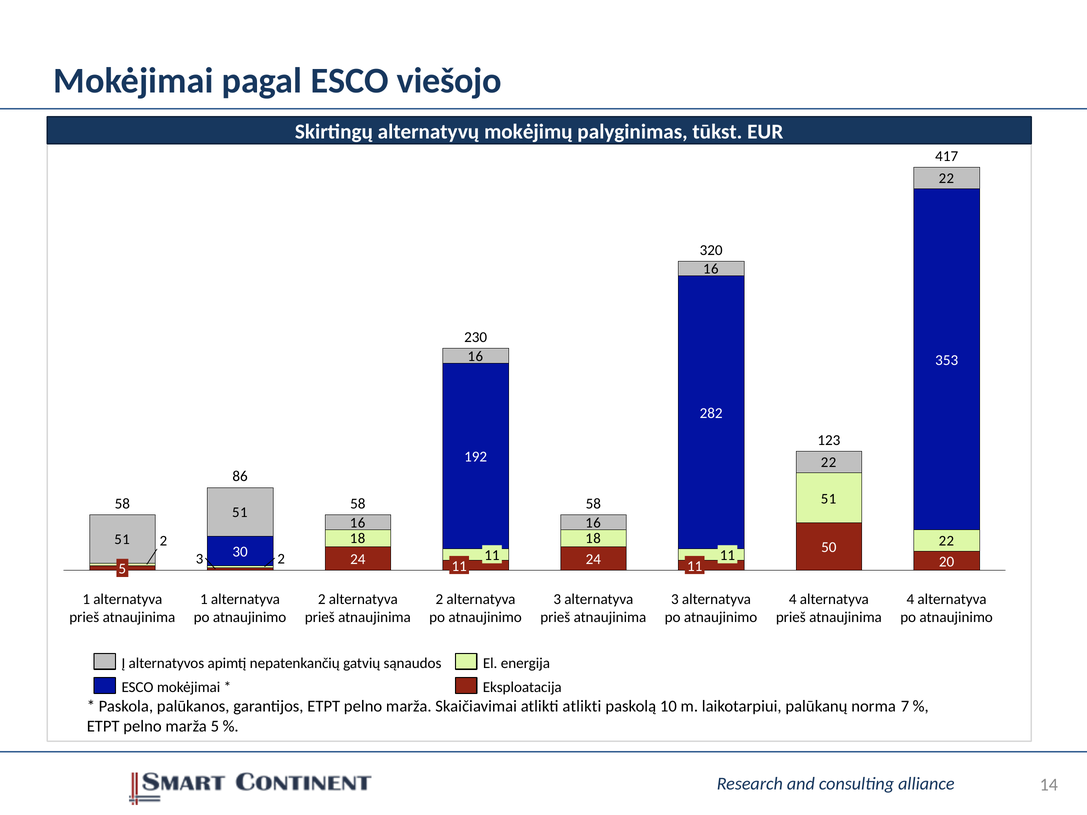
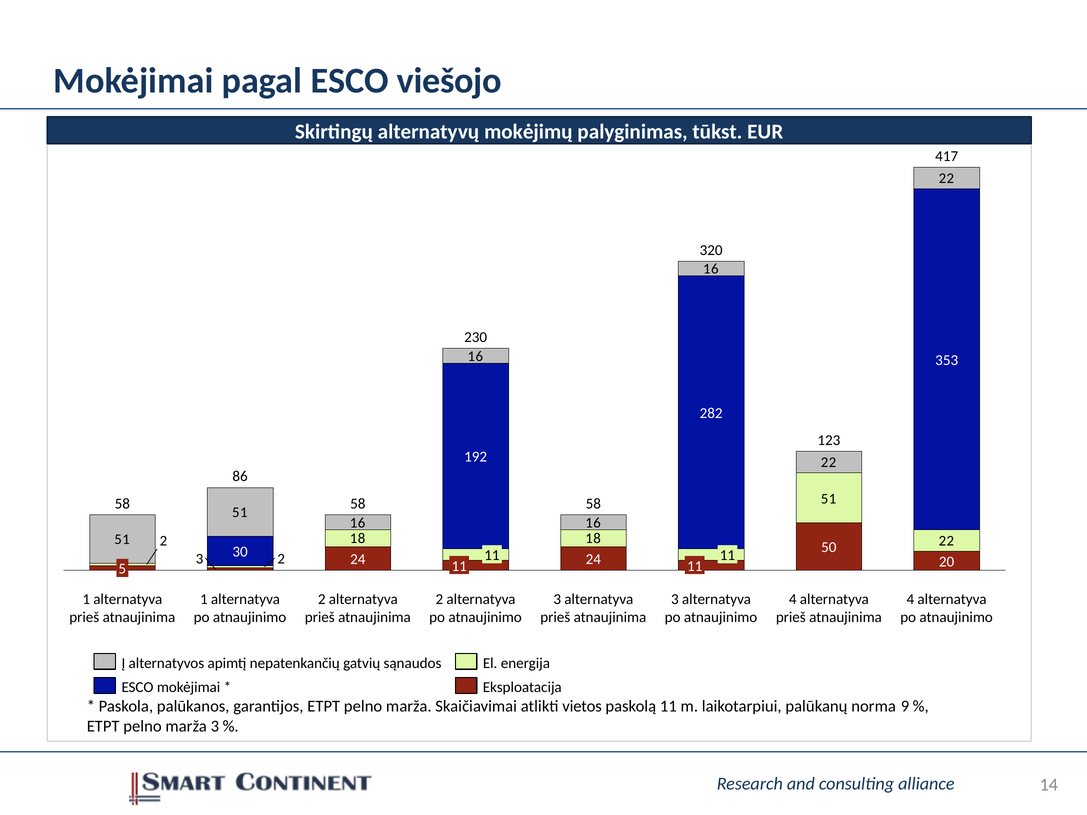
atlikti atlikti: atlikti -> vietos
paskolą 10: 10 -> 11
7: 7 -> 9
marža 5: 5 -> 3
